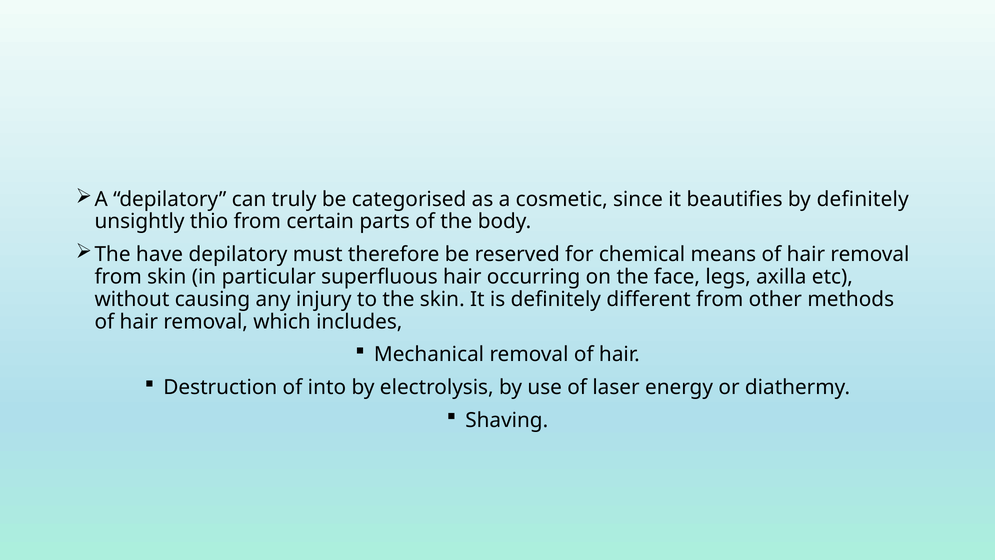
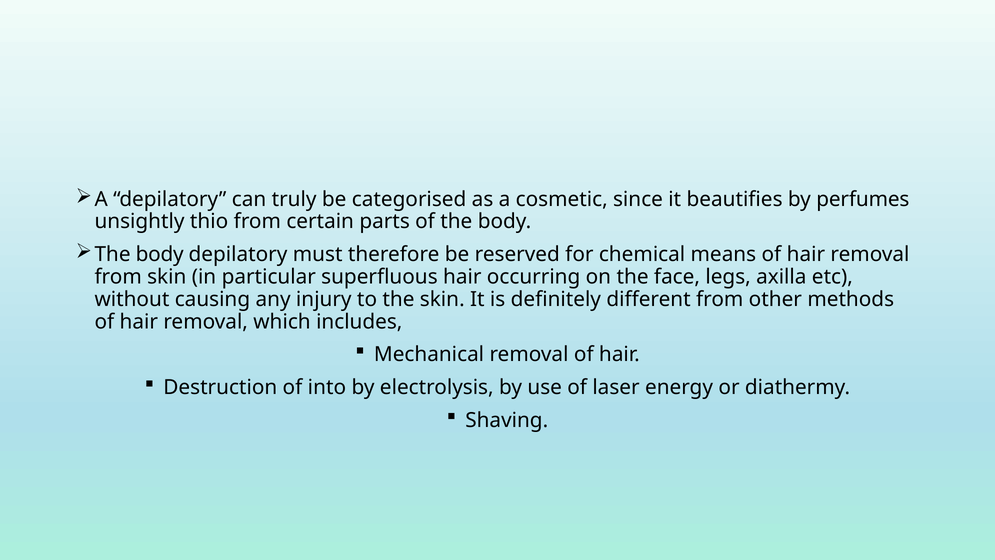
by definitely: definitely -> perfumes
have at (159, 254): have -> body
